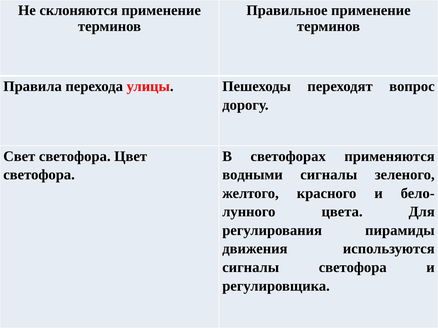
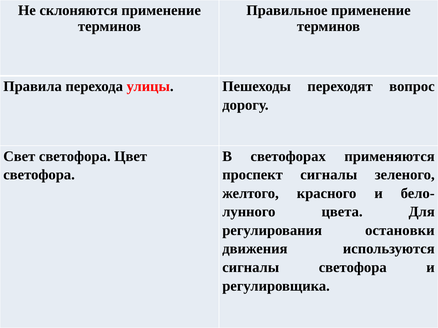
водными: водными -> проспект
пирамиды: пирамиды -> остановки
